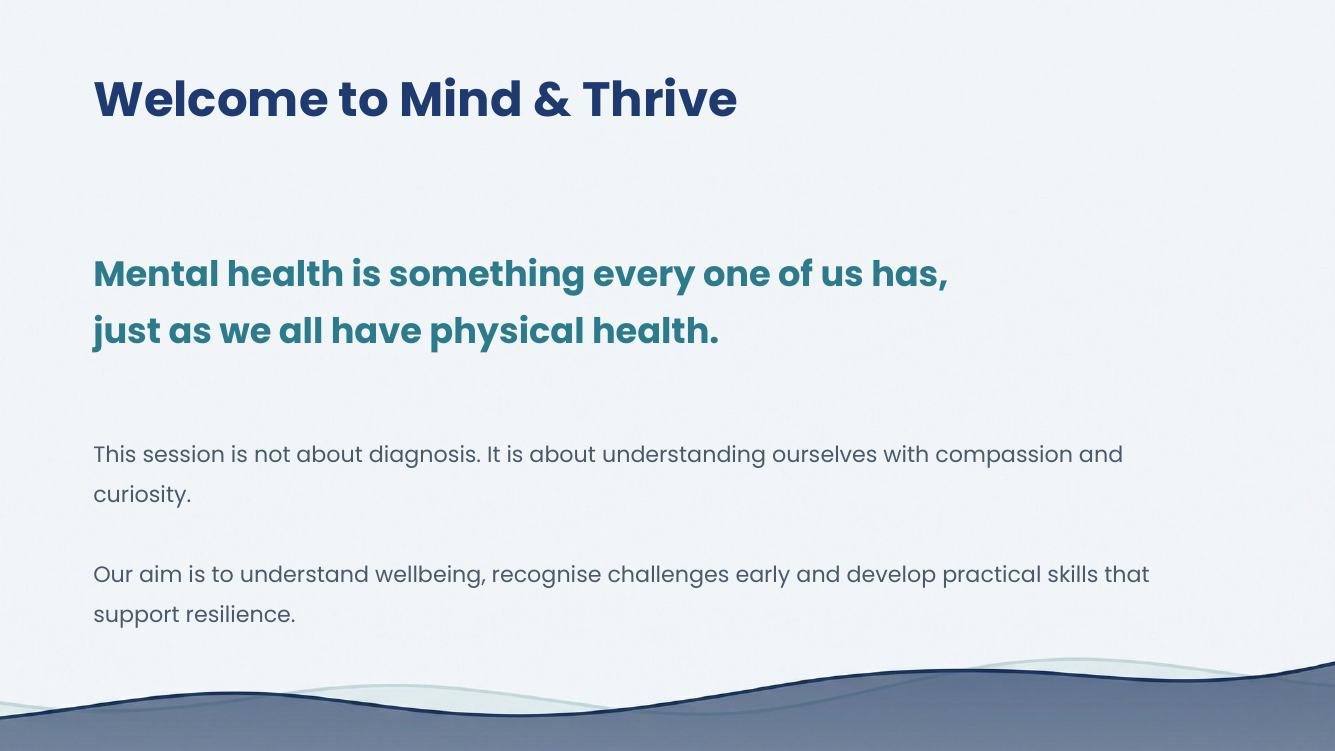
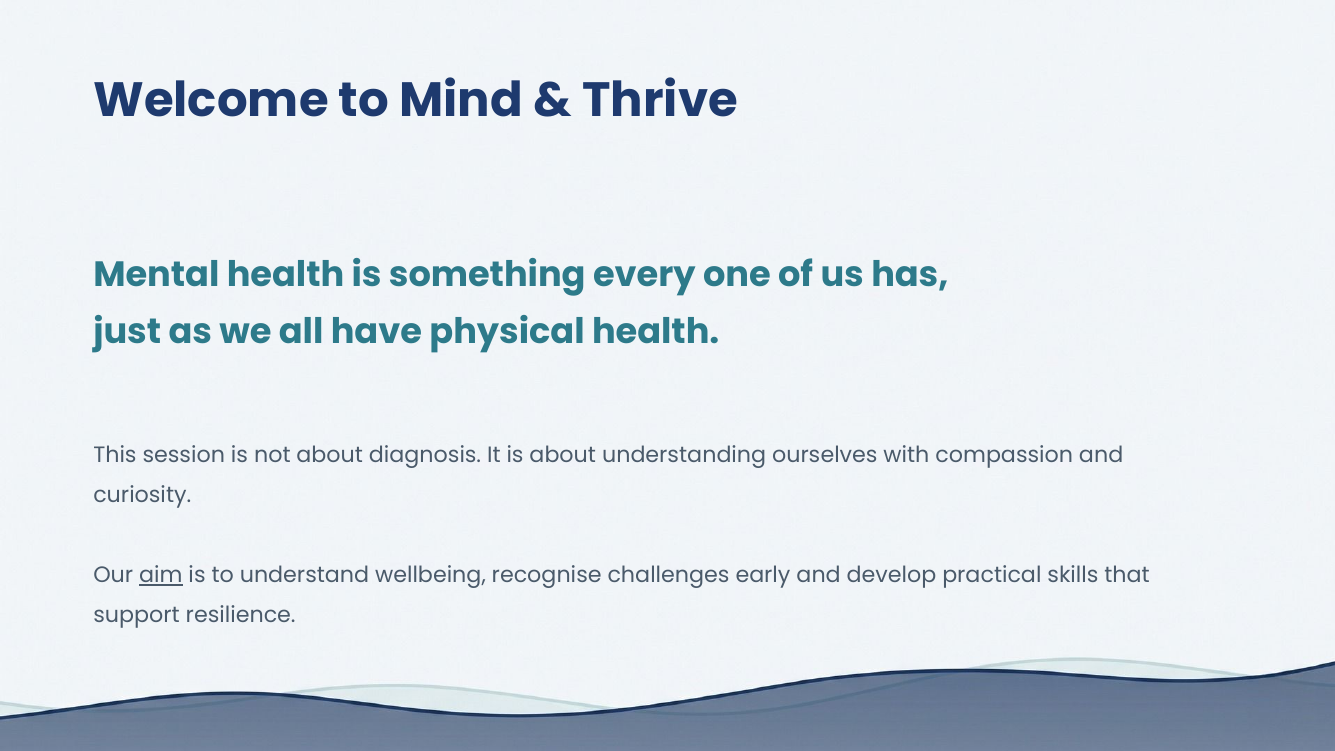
aim underline: none -> present
